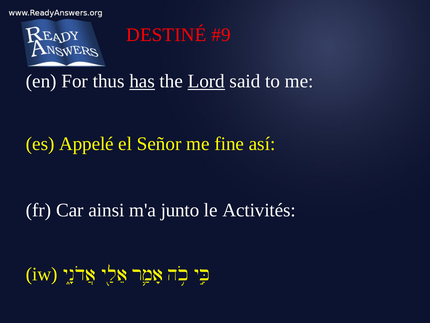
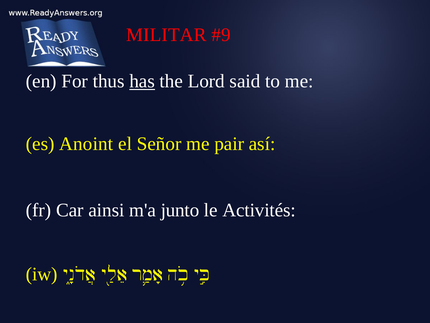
DESTINÉ: DESTINÉ -> MILITAR
Lord underline: present -> none
Appelé: Appelé -> Anoint
fine: fine -> pair
